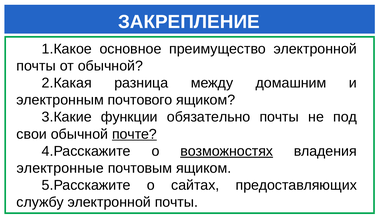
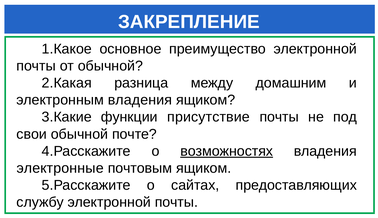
электронным почтового: почтового -> владения
обязательно: обязательно -> присутствие
почте underline: present -> none
